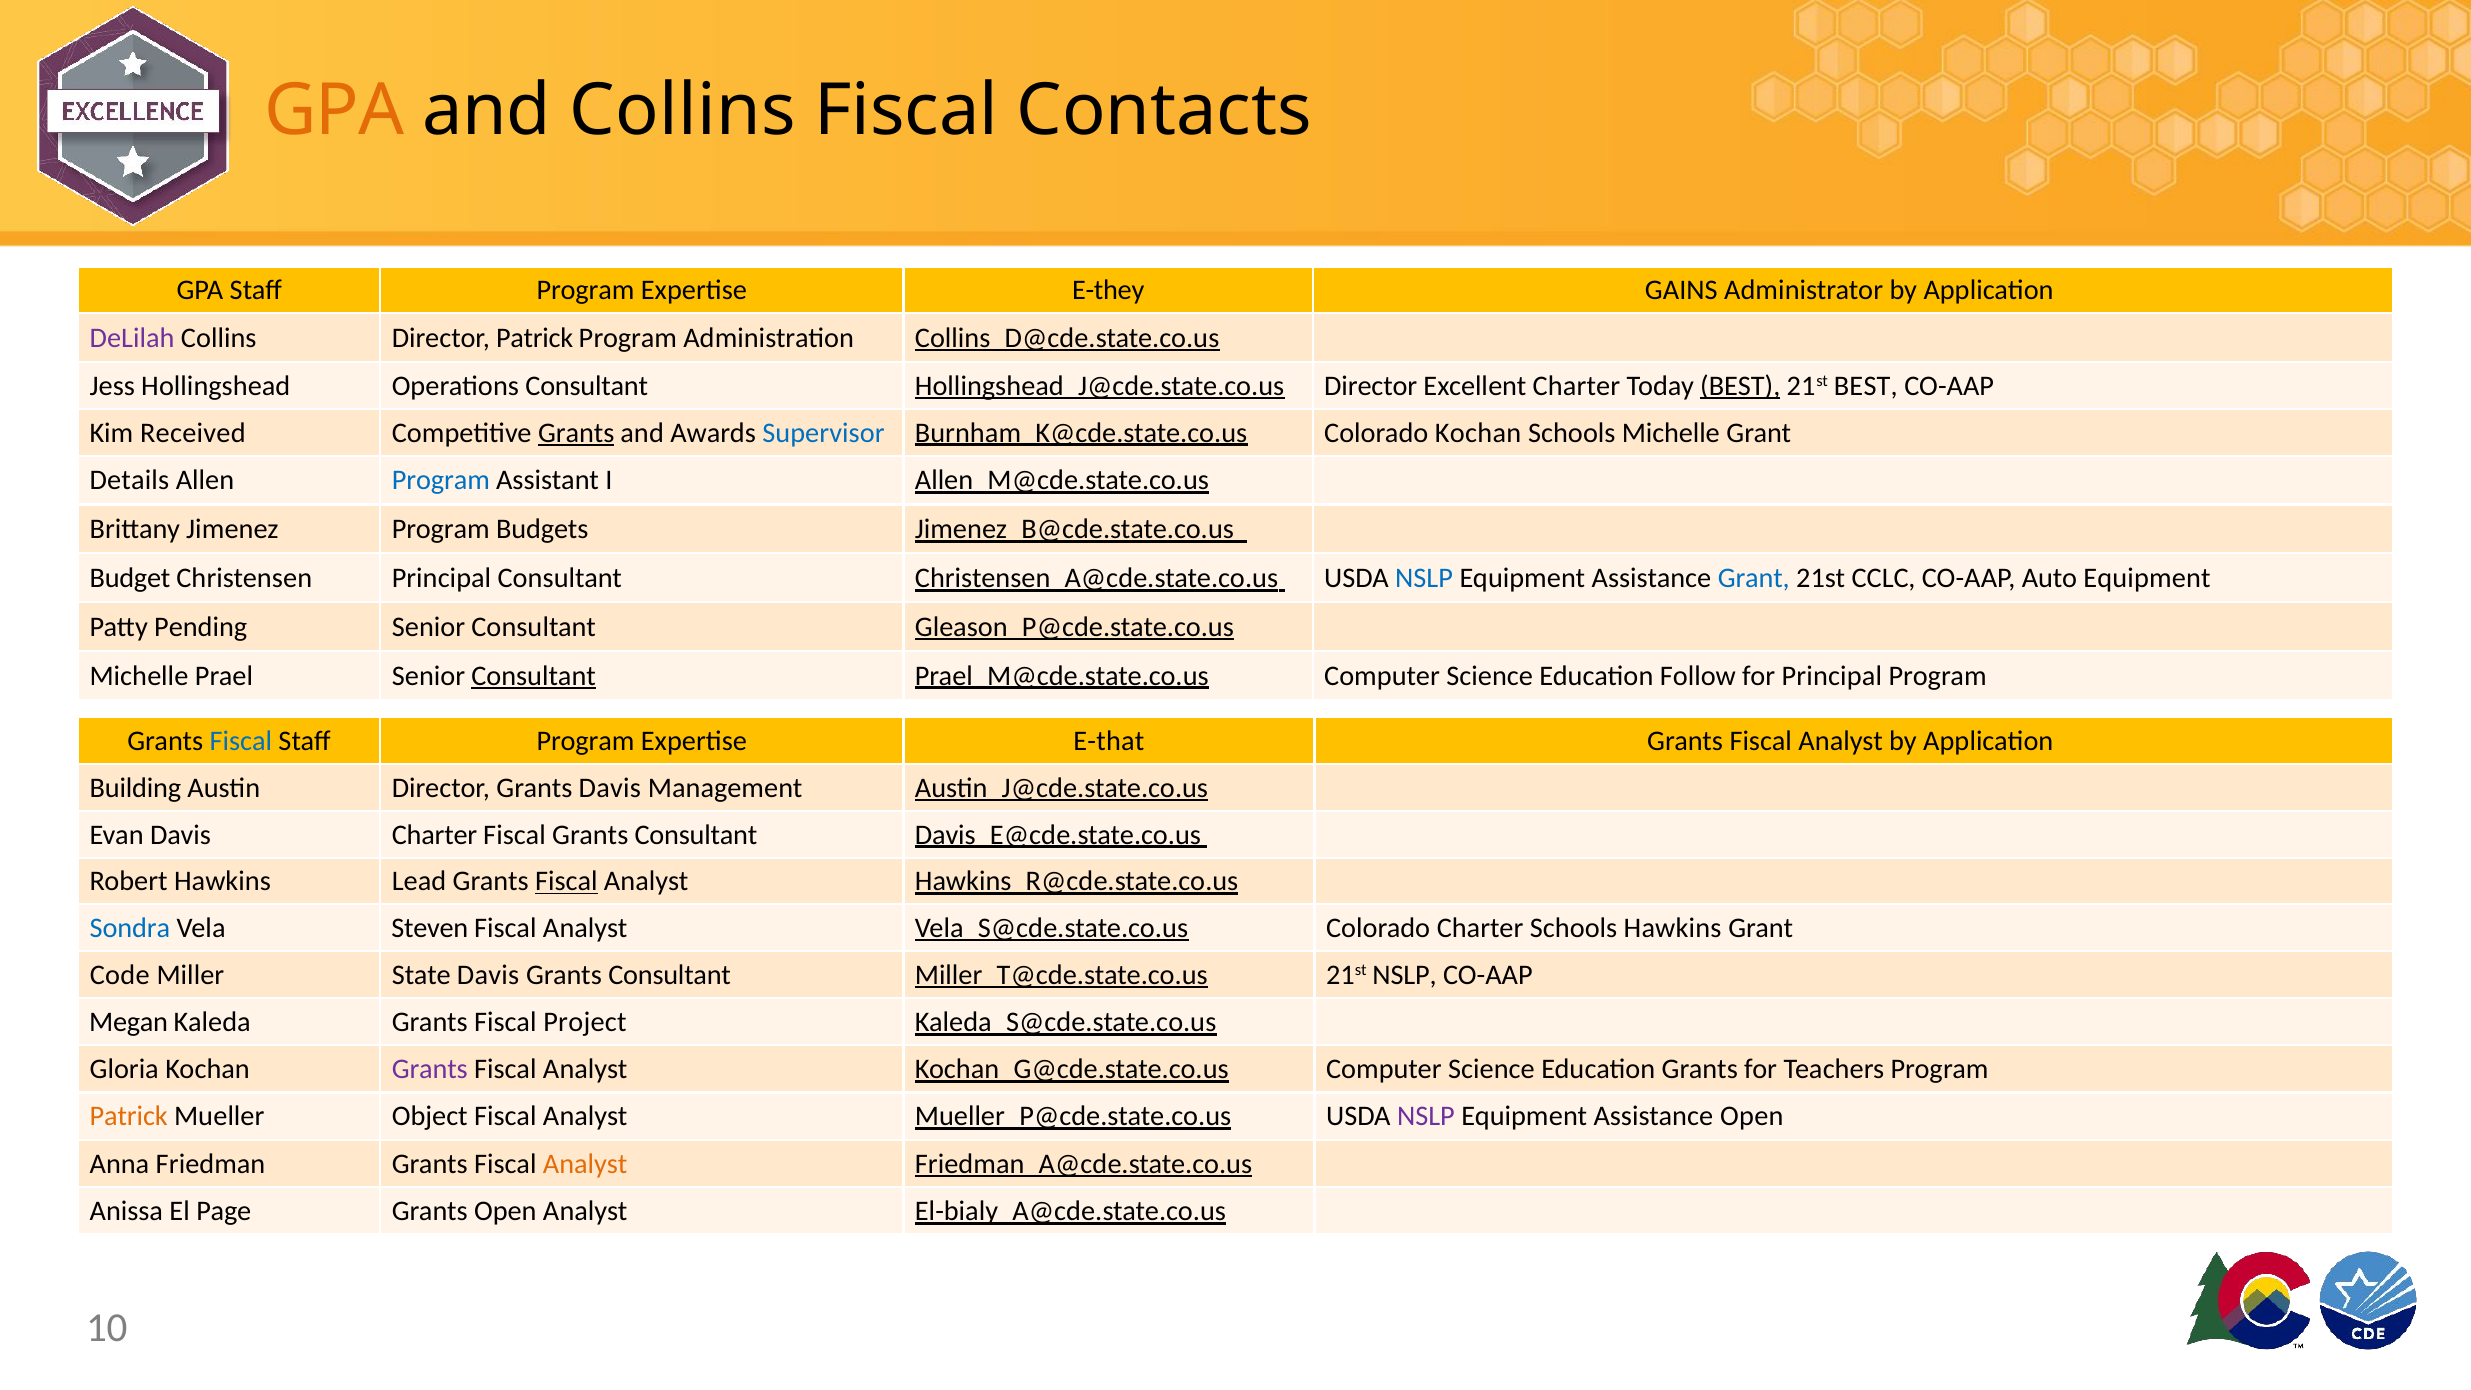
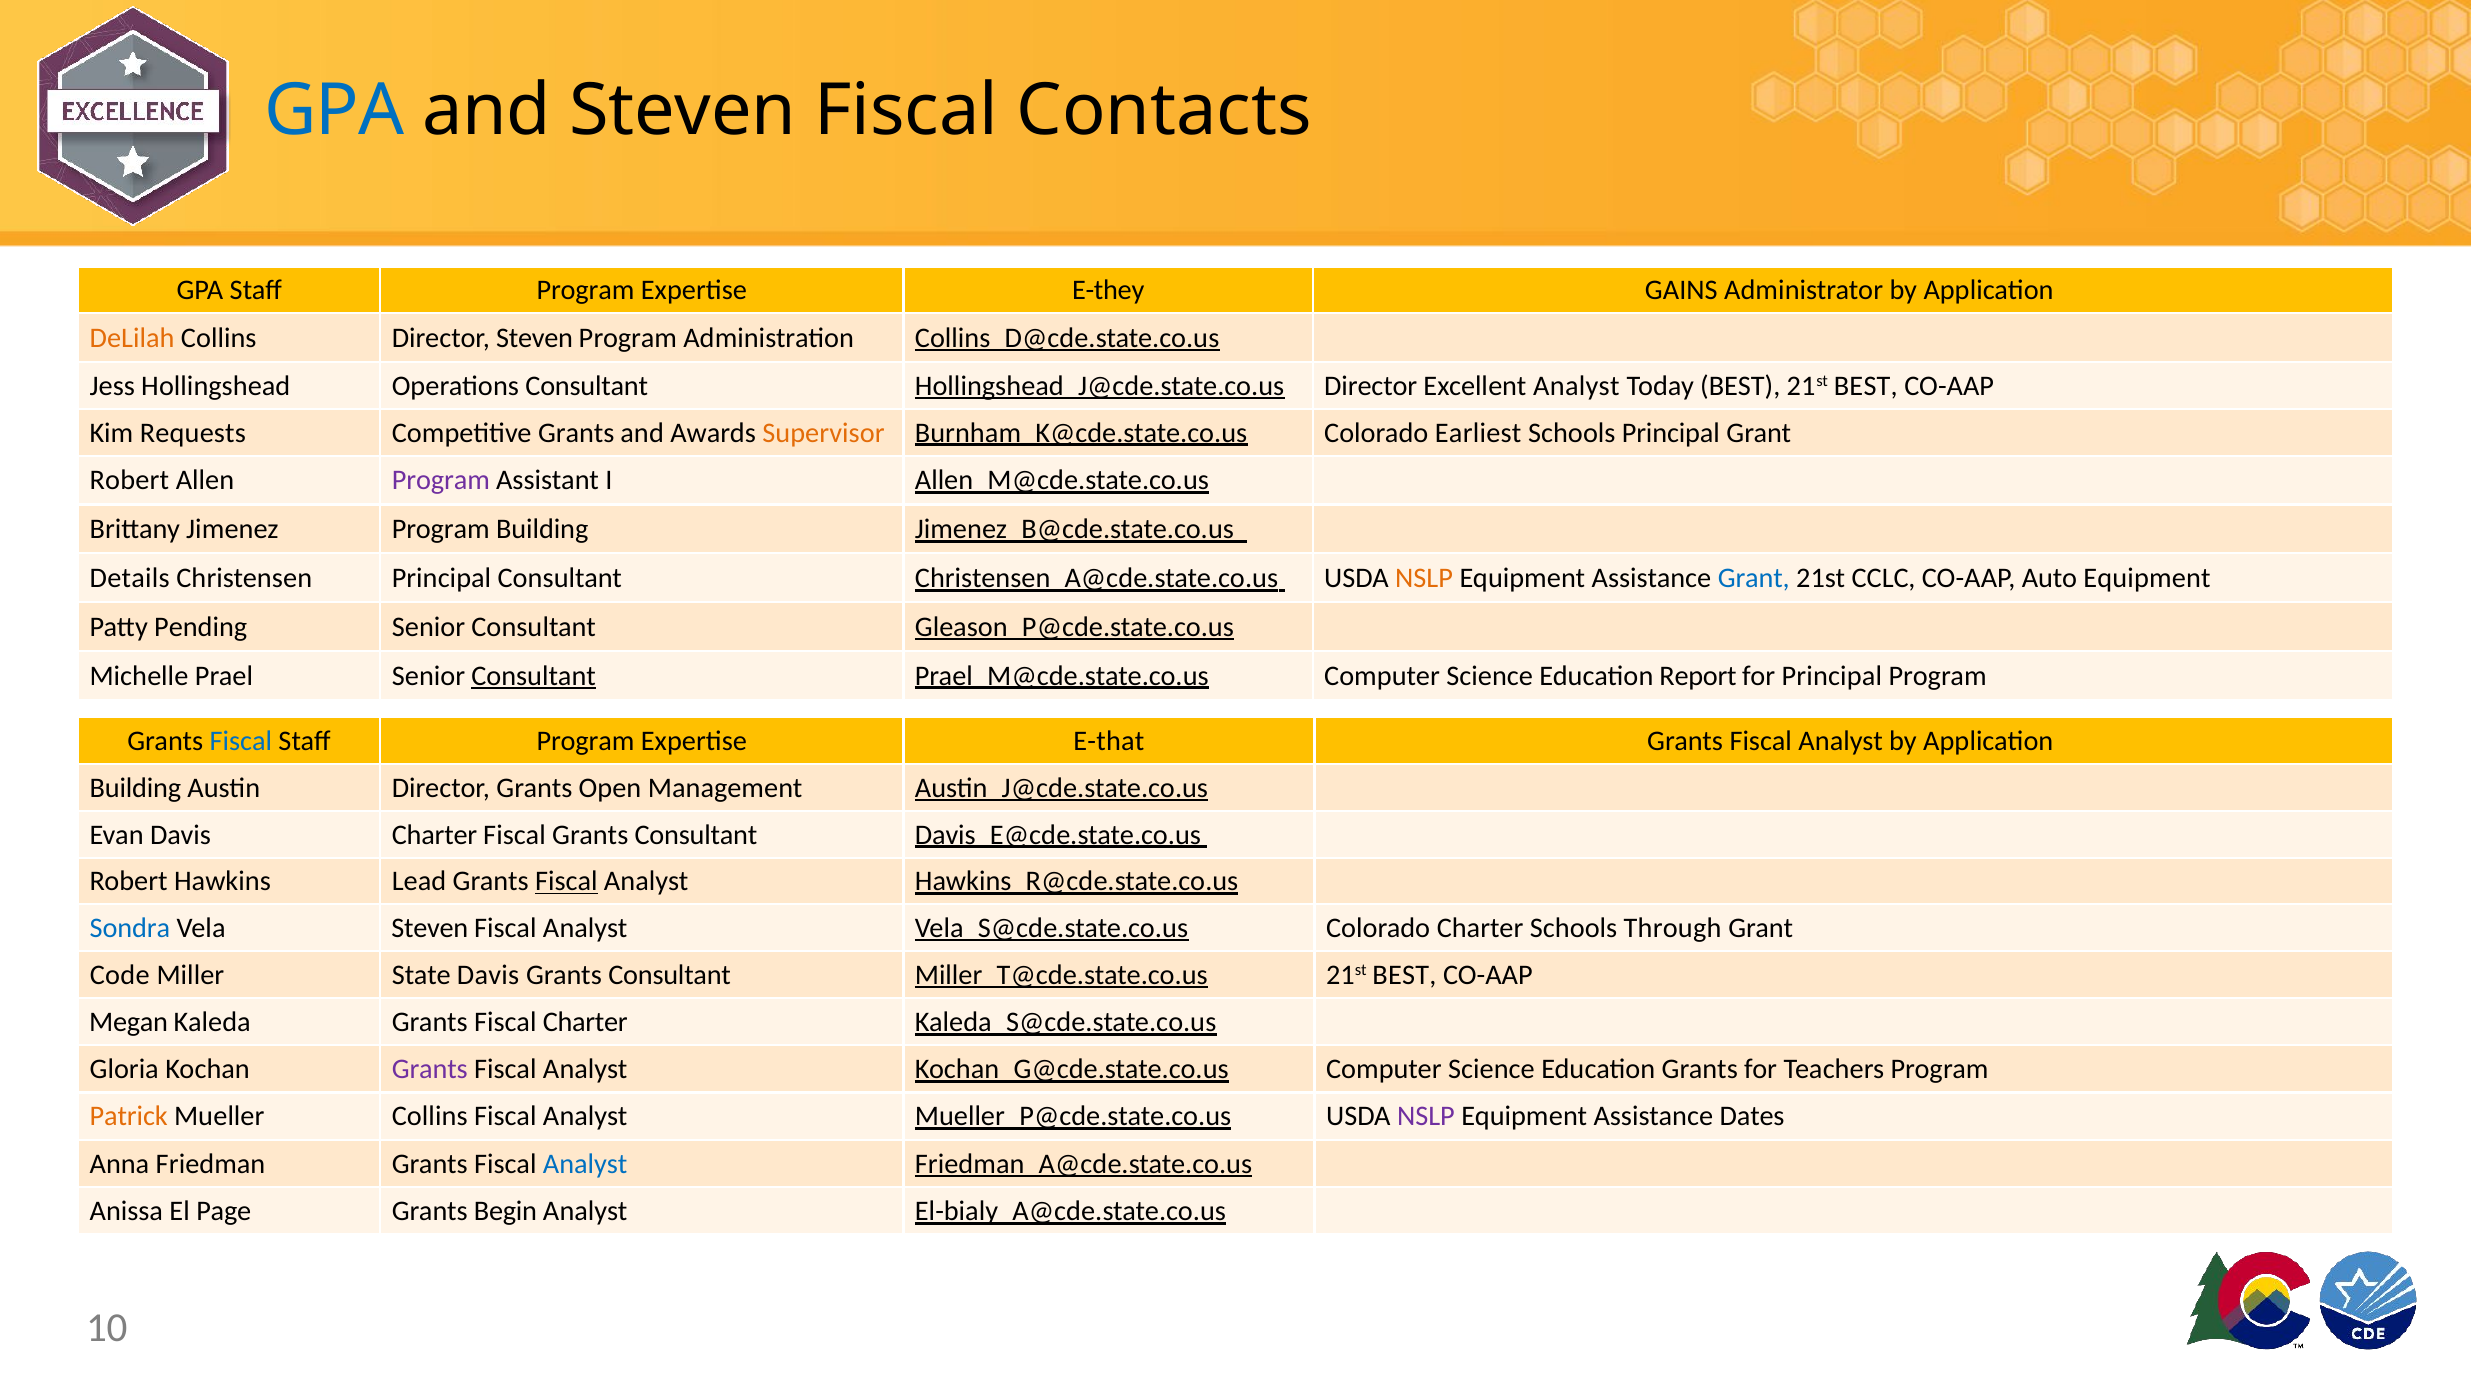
GPA at (335, 111) colour: orange -> blue
and Collins: Collins -> Steven
DeLilah colour: purple -> orange
Director Patrick: Patrick -> Steven
Excellent Charter: Charter -> Analyst
BEST at (1740, 386) underline: present -> none
Received: Received -> Requests
Grants at (576, 433) underline: present -> none
Supervisor colour: blue -> orange
Colorado Kochan: Kochan -> Earliest
Schools Michelle: Michelle -> Principal
Details at (129, 480): Details -> Robert
Program at (441, 480) colour: blue -> purple
Program Budgets: Budgets -> Building
Budget: Budget -> Details
NSLP at (1424, 578) colour: blue -> orange
Follow: Follow -> Report
Grants Davis: Davis -> Open
Schools Hawkins: Hawkins -> Through
NSLP at (1405, 975): NSLP -> BEST
Fiscal Project: Project -> Charter
Mueller Object: Object -> Collins
Assistance Open: Open -> Dates
Analyst at (585, 1164) colour: orange -> blue
Grants Open: Open -> Begin
